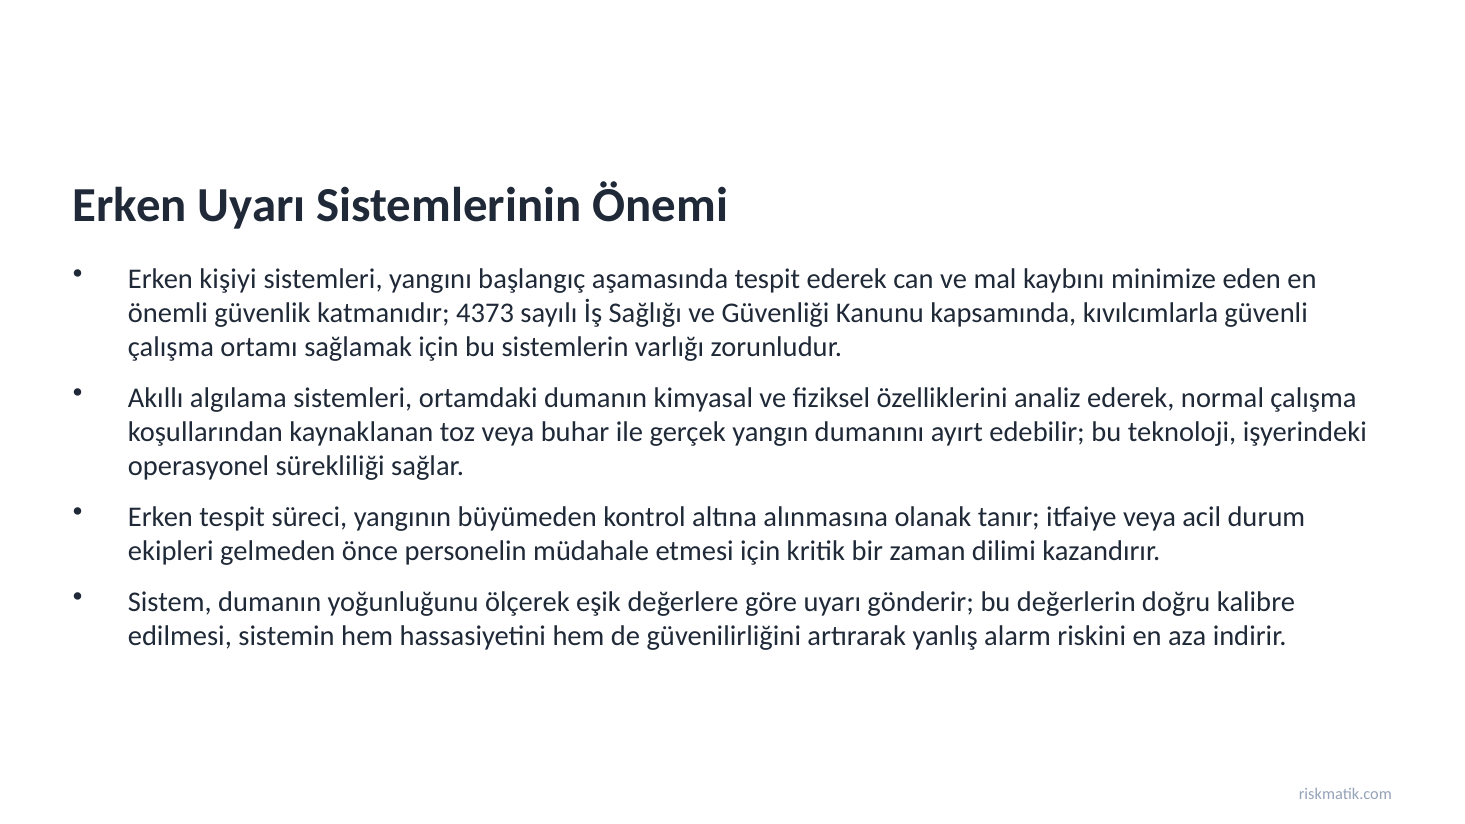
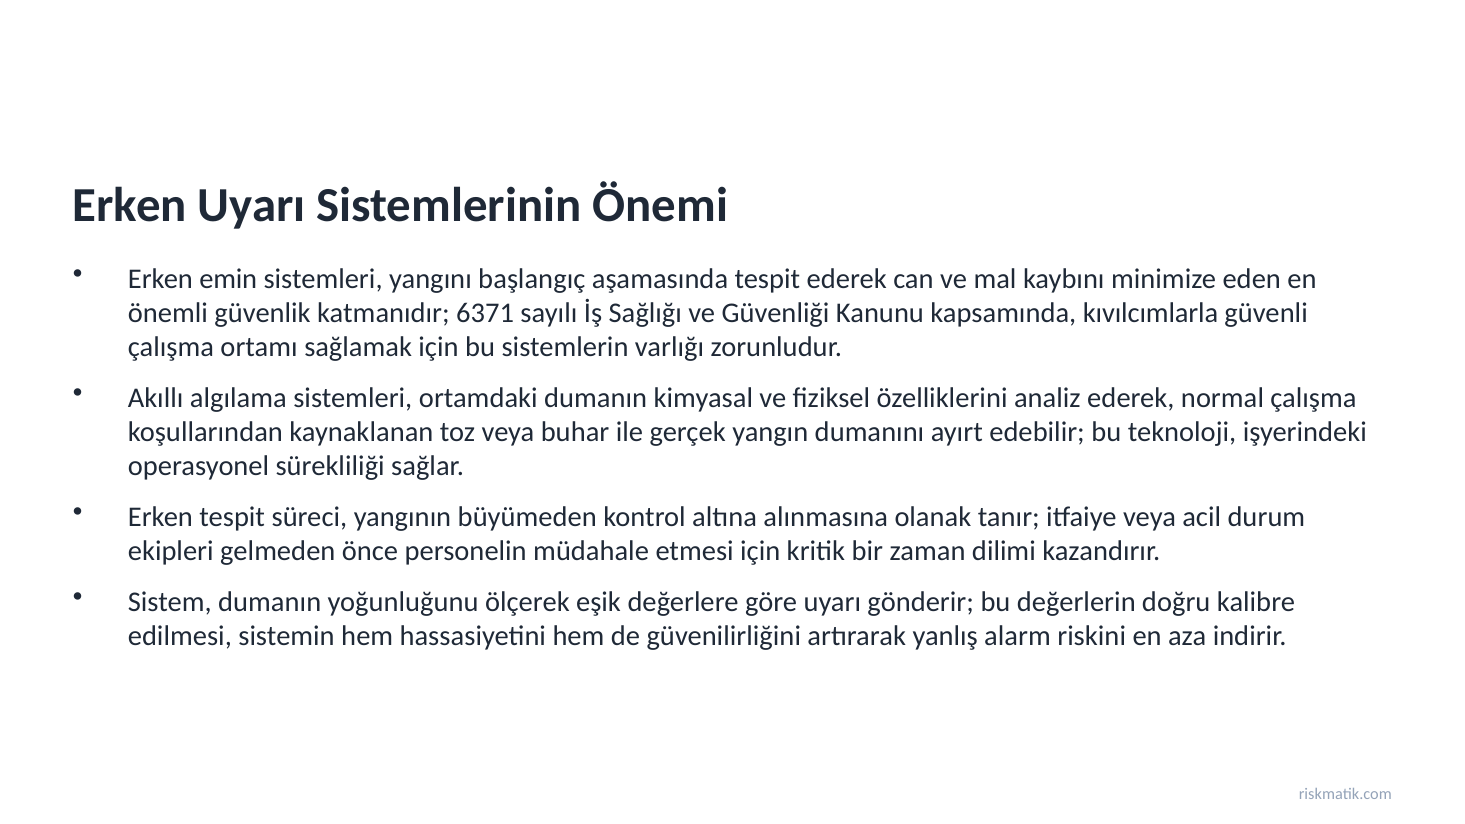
kişiyi: kişiyi -> emin
4373: 4373 -> 6371
